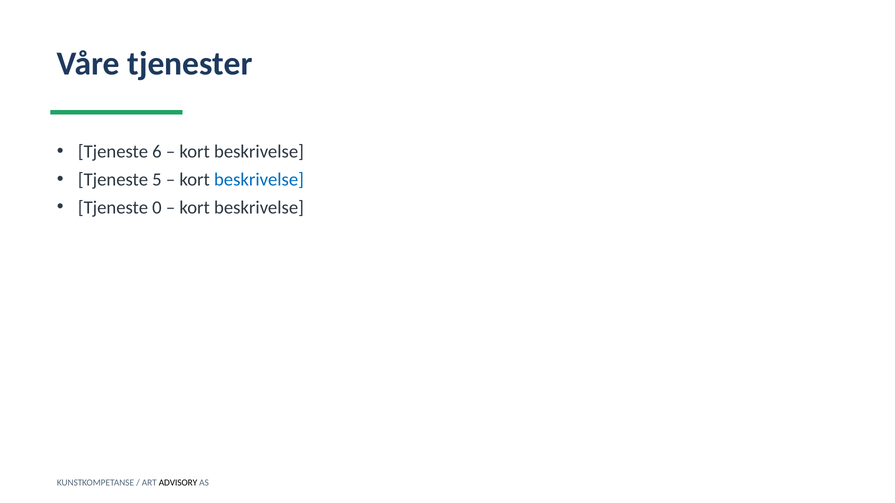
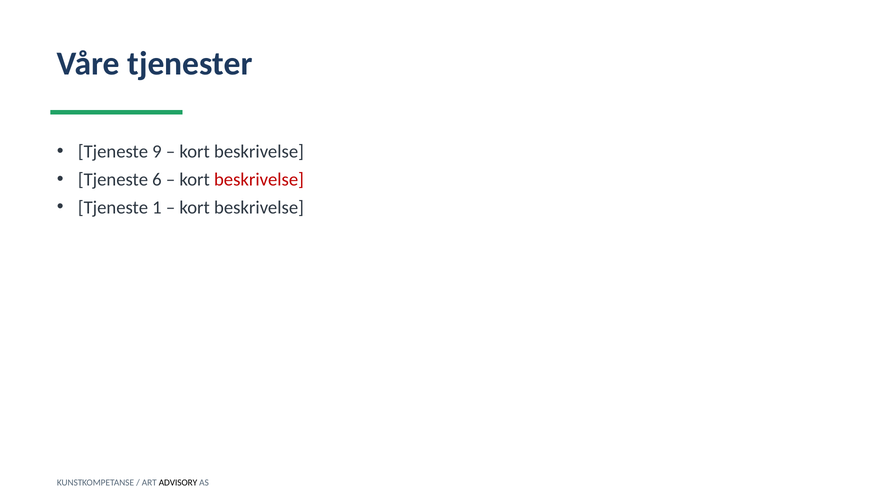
6: 6 -> 9
5: 5 -> 6
beskrivelse at (259, 180) colour: blue -> red
0: 0 -> 1
